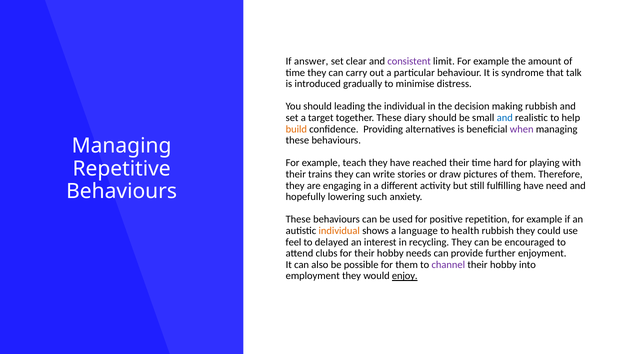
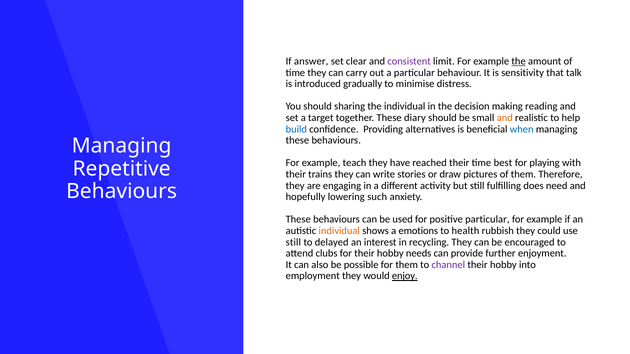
the at (519, 61) underline: none -> present
syndrome: syndrome -> sensitivity
leading: leading -> sharing
making rubbish: rubbish -> reading
and at (505, 118) colour: blue -> orange
build colour: orange -> blue
when colour: purple -> blue
hard: hard -> best
fulfilling have: have -> does
positive repetition: repetition -> particular
language: language -> emotions
feel at (293, 242): feel -> still
